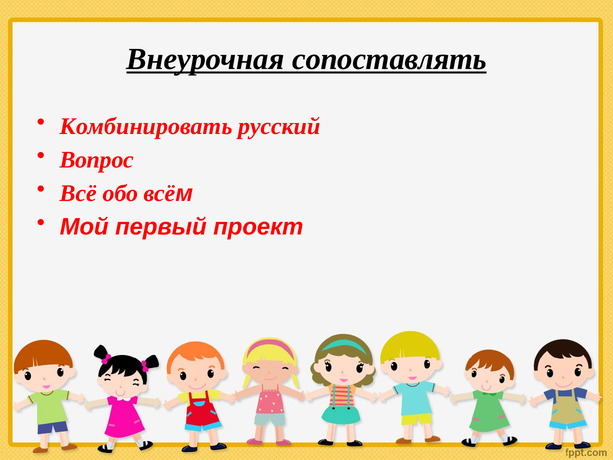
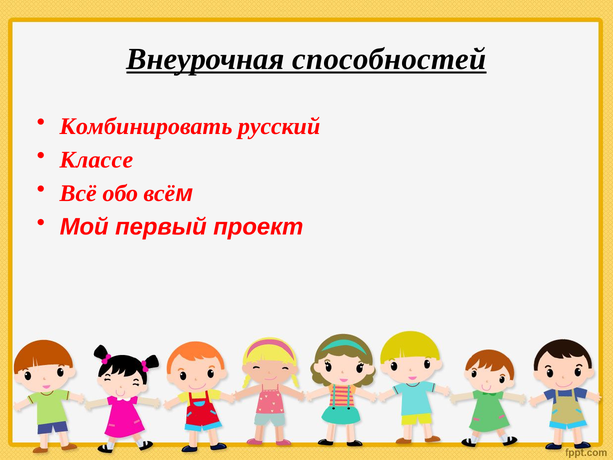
сопоставлять: сопоставлять -> способностей
Вопрос: Вопрос -> Классе
